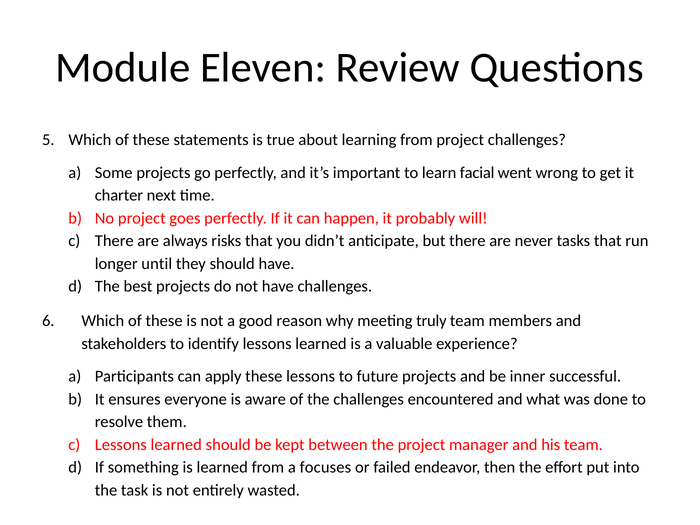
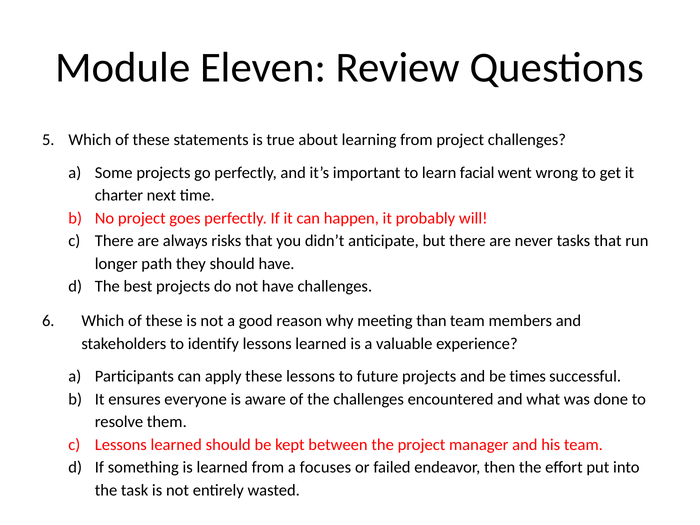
until: until -> path
truly: truly -> than
inner: inner -> times
